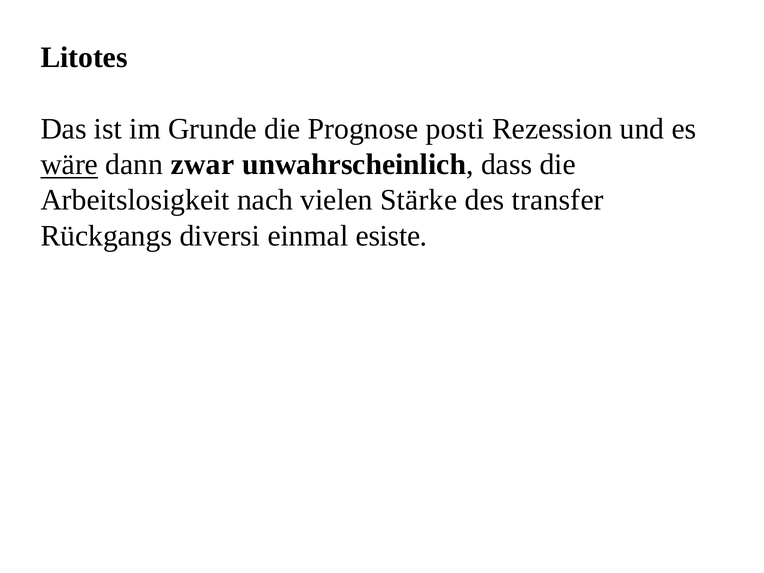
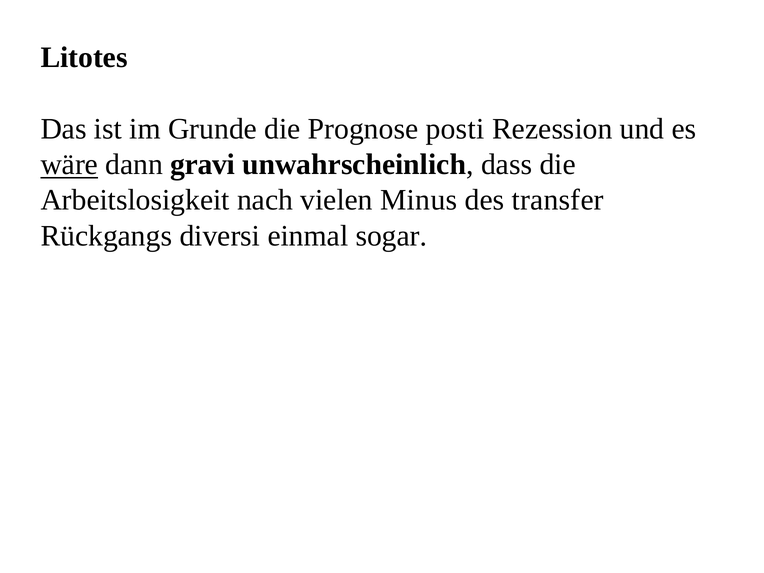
zwar: zwar -> gravi
Stärke: Stärke -> Minus
esiste: esiste -> sogar
